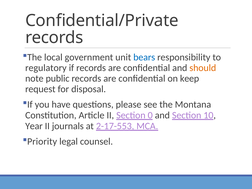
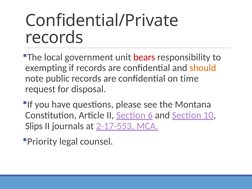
bears colour: blue -> red
regulatory: regulatory -> exempting
keep: keep -> time
0: 0 -> 6
Year: Year -> Slips
